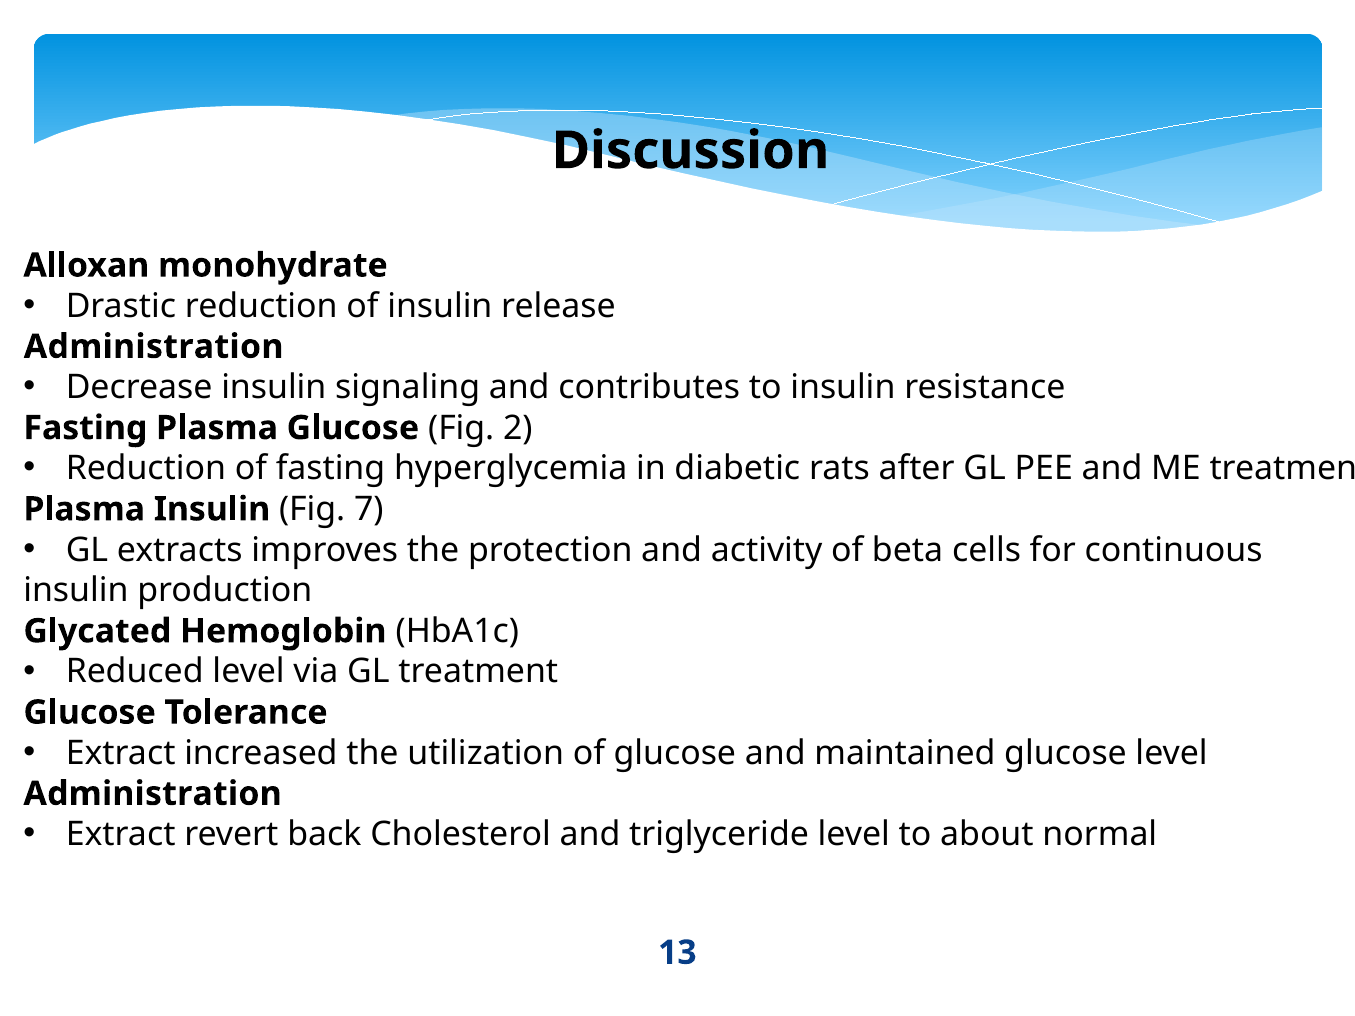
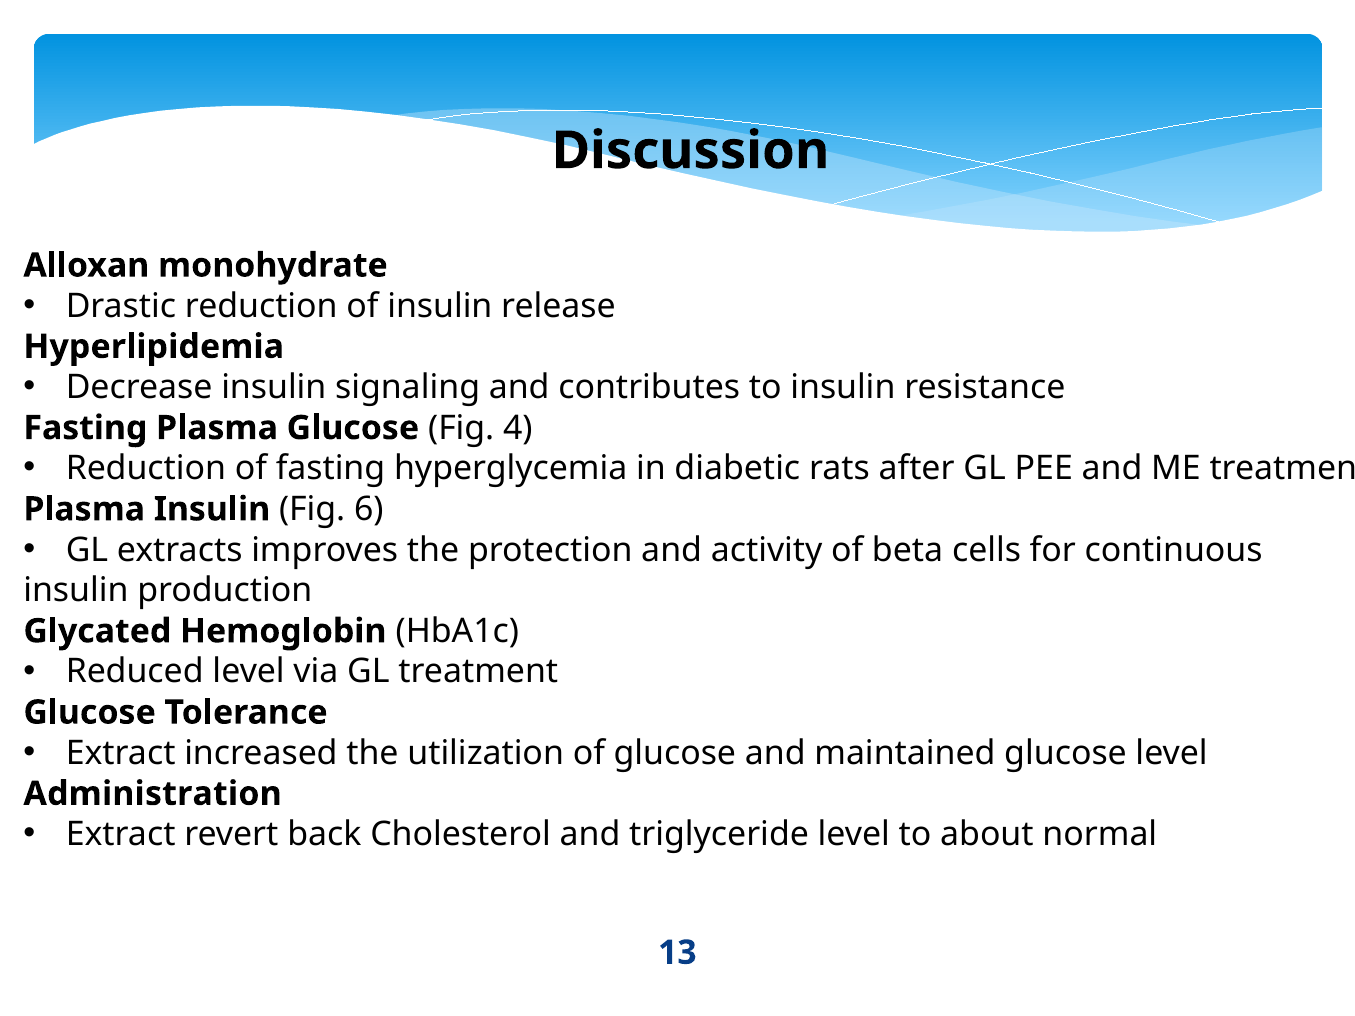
Administration at (154, 347): Administration -> Hyperlipidemia
2: 2 -> 4
7: 7 -> 6
